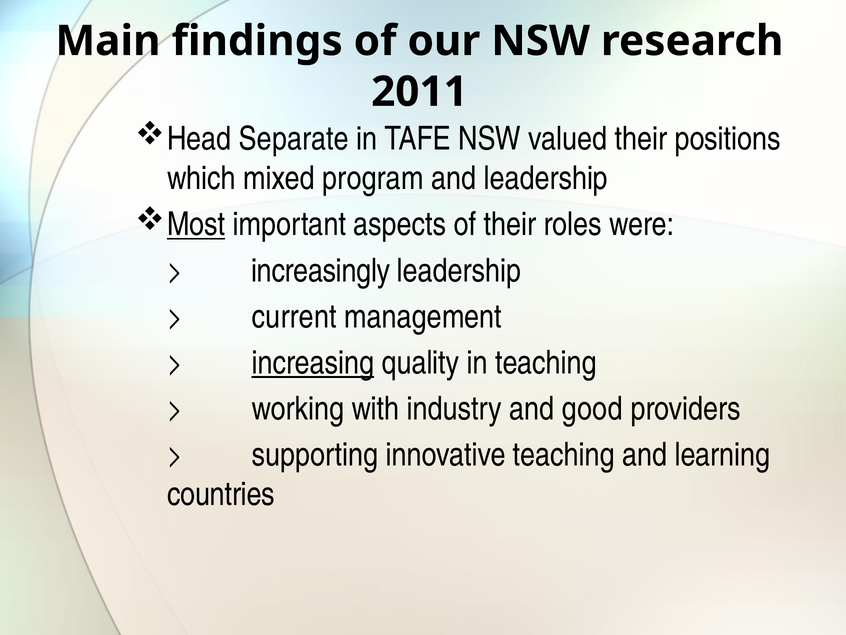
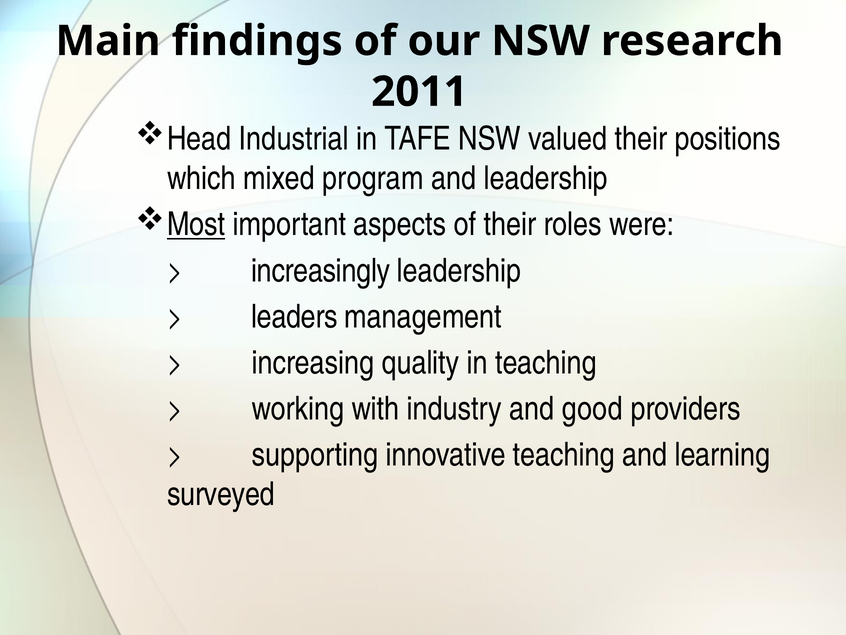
Separate: Separate -> Industrial
current: current -> leaders
increasing underline: present -> none
countries: countries -> surveyed
